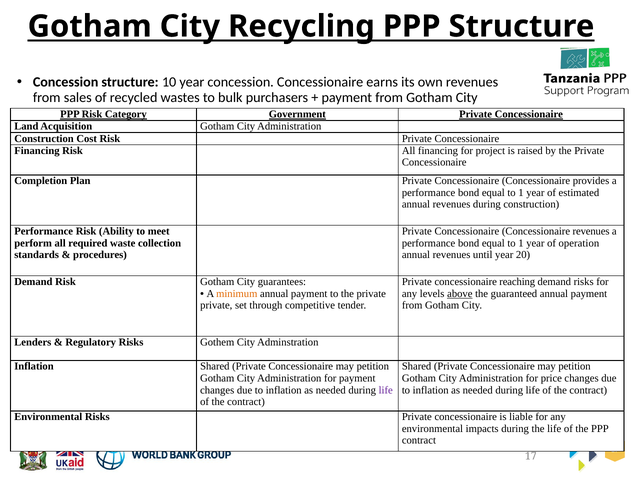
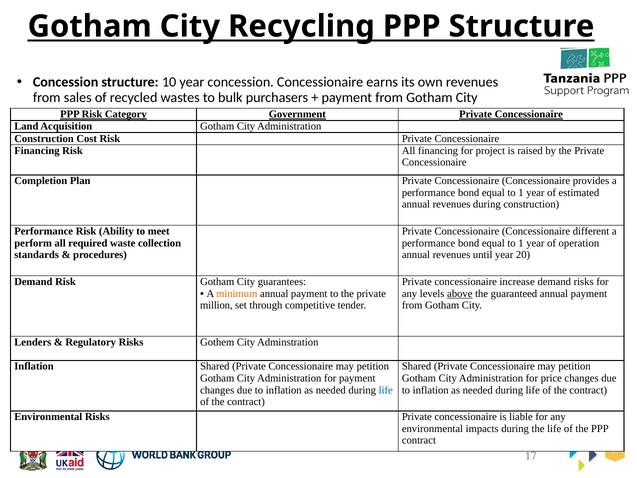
Concessionaire revenues: revenues -> different
reaching: reaching -> increase
private at (216, 305): private -> million
life at (386, 390) colour: purple -> blue
